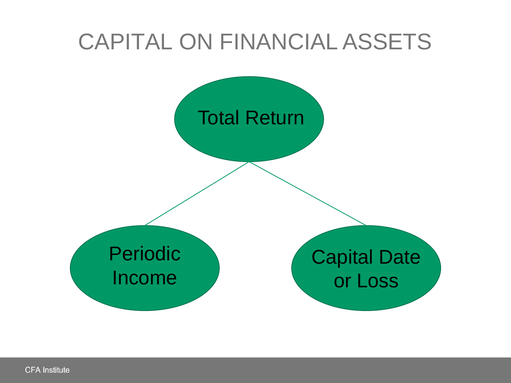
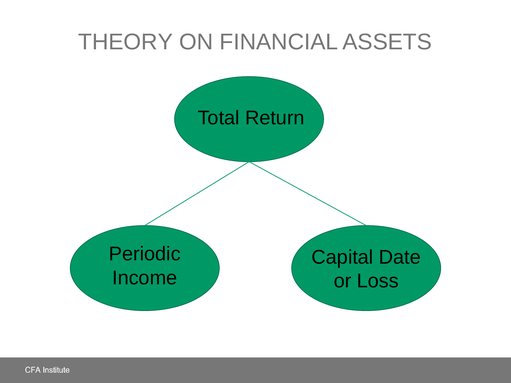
CAPITAL at (126, 42): CAPITAL -> THEORY
